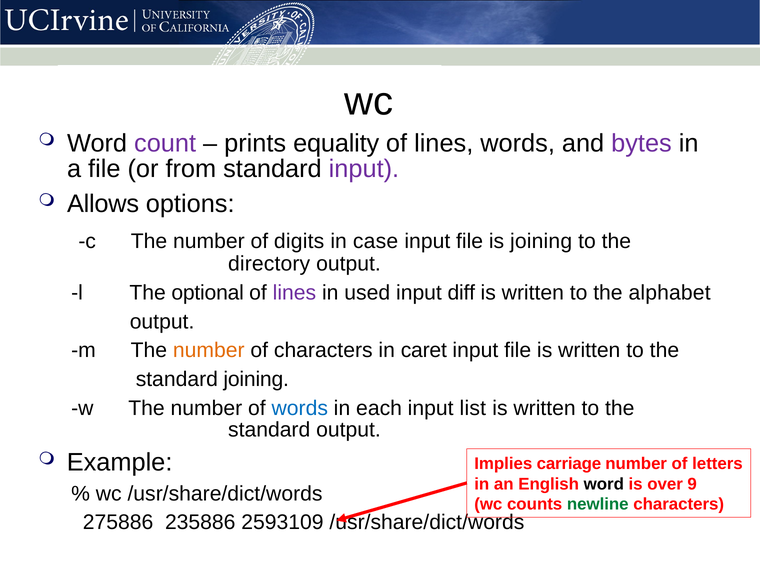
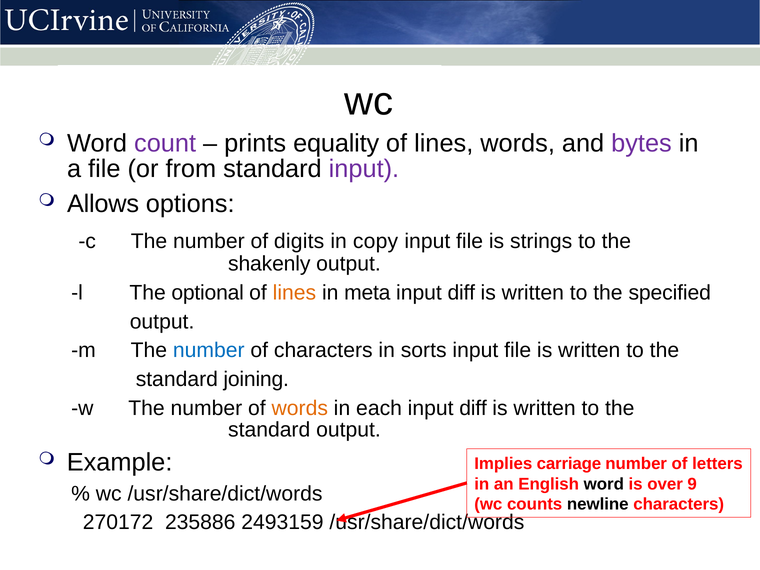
case: case -> copy
is joining: joining -> strings
directory: directory -> shakenly
lines at (294, 293) colour: purple -> orange
used: used -> meta
alphabet: alphabet -> specified
number at (209, 351) colour: orange -> blue
caret: caret -> sorts
words at (300, 408) colour: blue -> orange
each input list: list -> diff
newline colour: green -> black
275886: 275886 -> 270172
2593109: 2593109 -> 2493159
